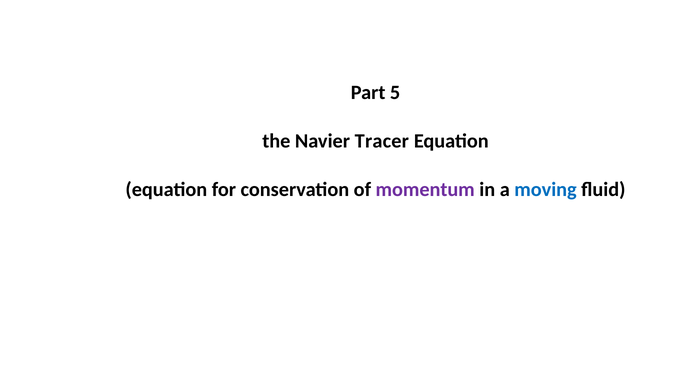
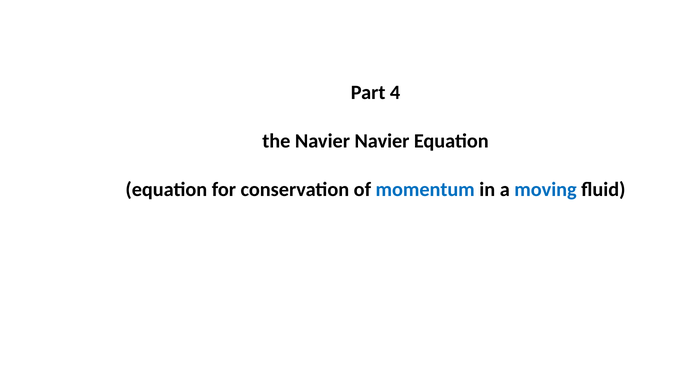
5: 5 -> 4
Navier Tracer: Tracer -> Navier
momentum colour: purple -> blue
